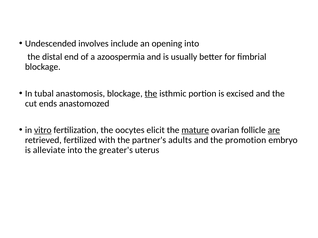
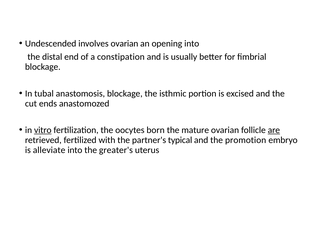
involves include: include -> ovarian
azoospermia: azoospermia -> constipation
the at (151, 94) underline: present -> none
elicit: elicit -> born
mature underline: present -> none
adults: adults -> typical
